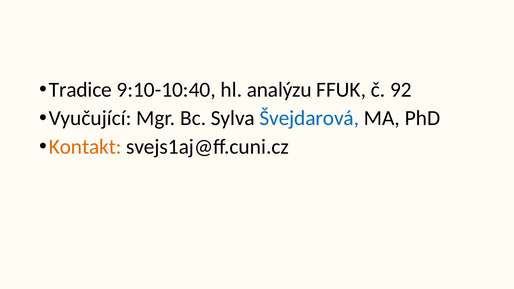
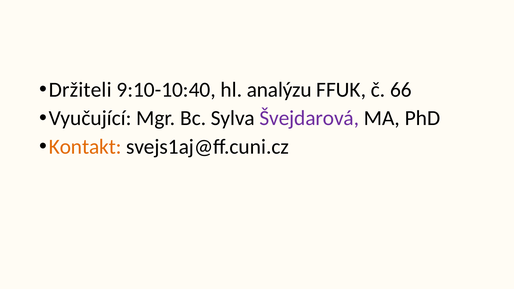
Tradice: Tradice -> Držiteli
92: 92 -> 66
Švejdarová colour: blue -> purple
